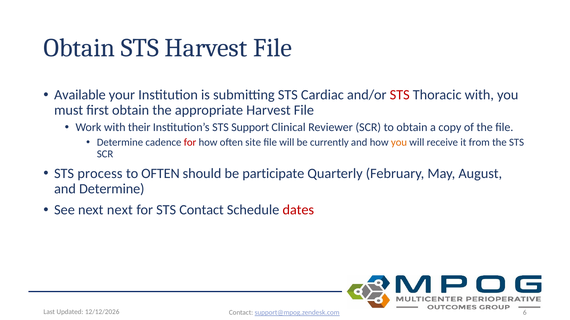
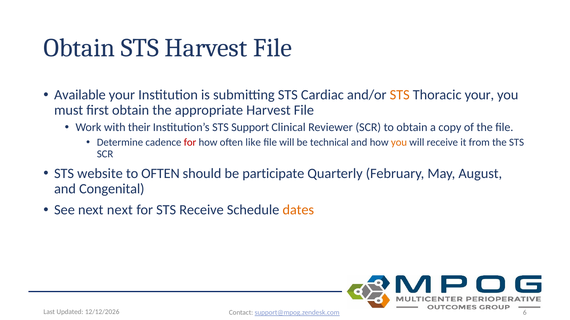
STS at (400, 95) colour: red -> orange
Thoracic with: with -> your
site: site -> like
currently: currently -> technical
process: process -> website
and Determine: Determine -> Congenital
STS Contact: Contact -> Receive
dates colour: red -> orange
